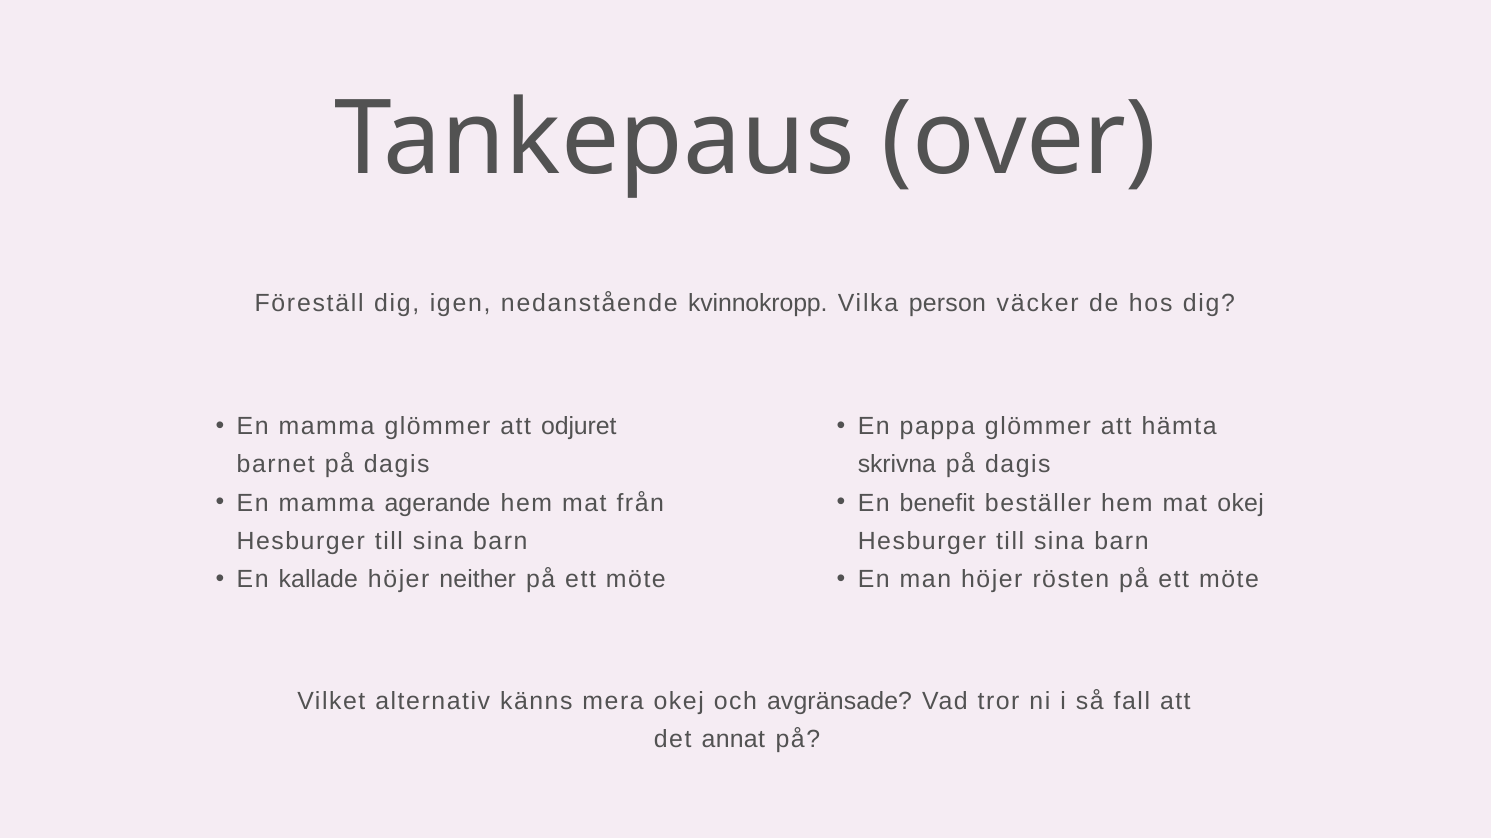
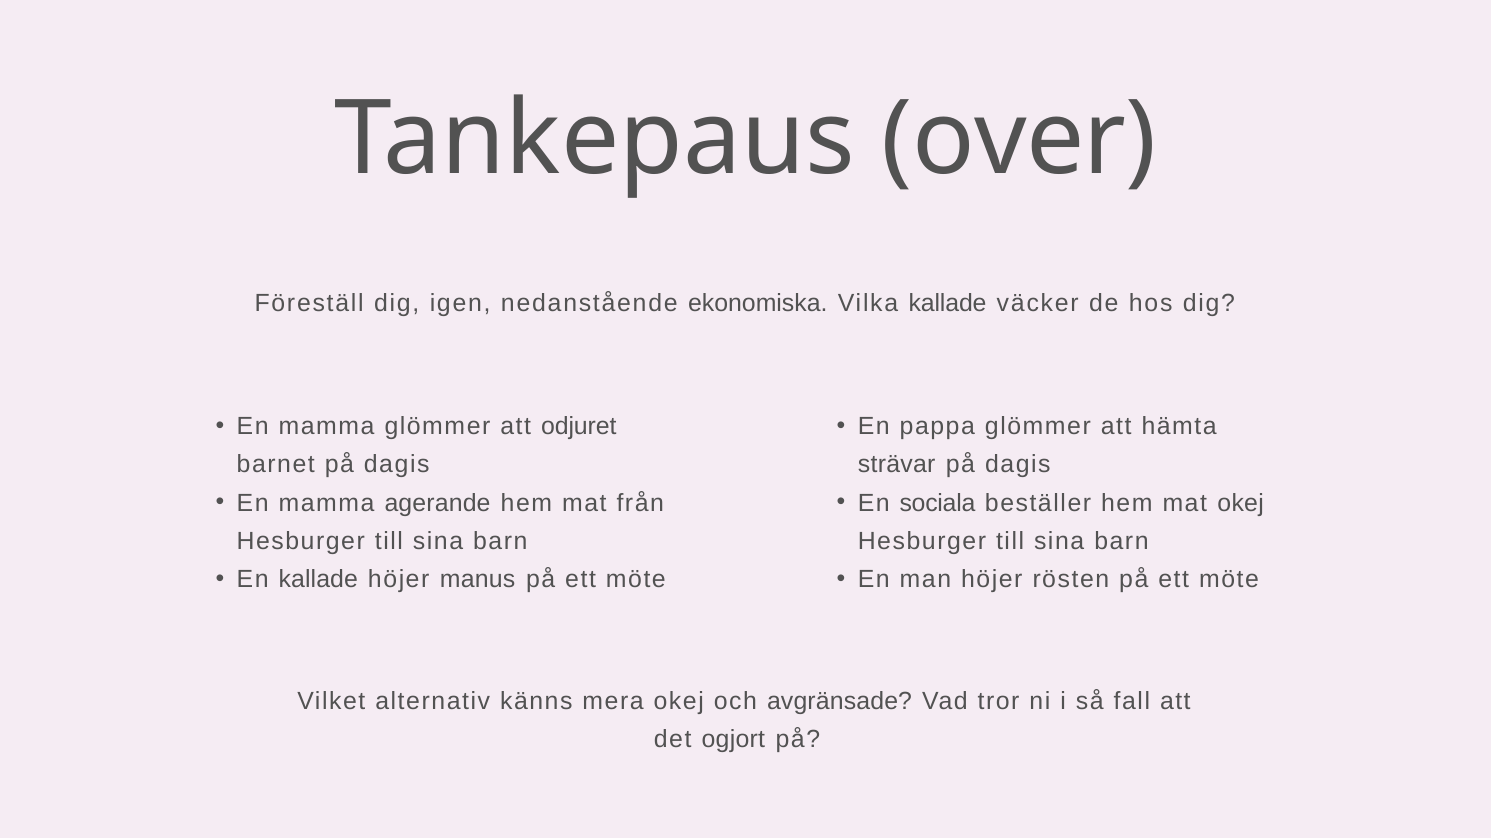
kvinnokropp: kvinnokropp -> ekonomiska
Vilka person: person -> kallade
skrivna: skrivna -> strävar
benefit: benefit -> sociala
neither: neither -> manus
annat: annat -> ogjort
